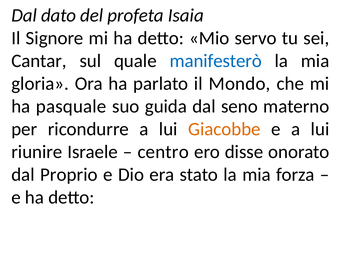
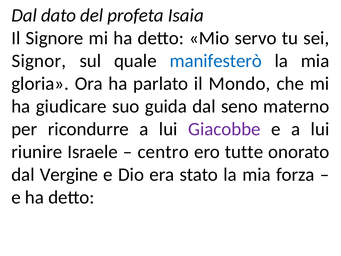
Cantar: Cantar -> Signor
pasquale: pasquale -> giudicare
Giacobbe colour: orange -> purple
disse: disse -> tutte
Proprio: Proprio -> Vergine
